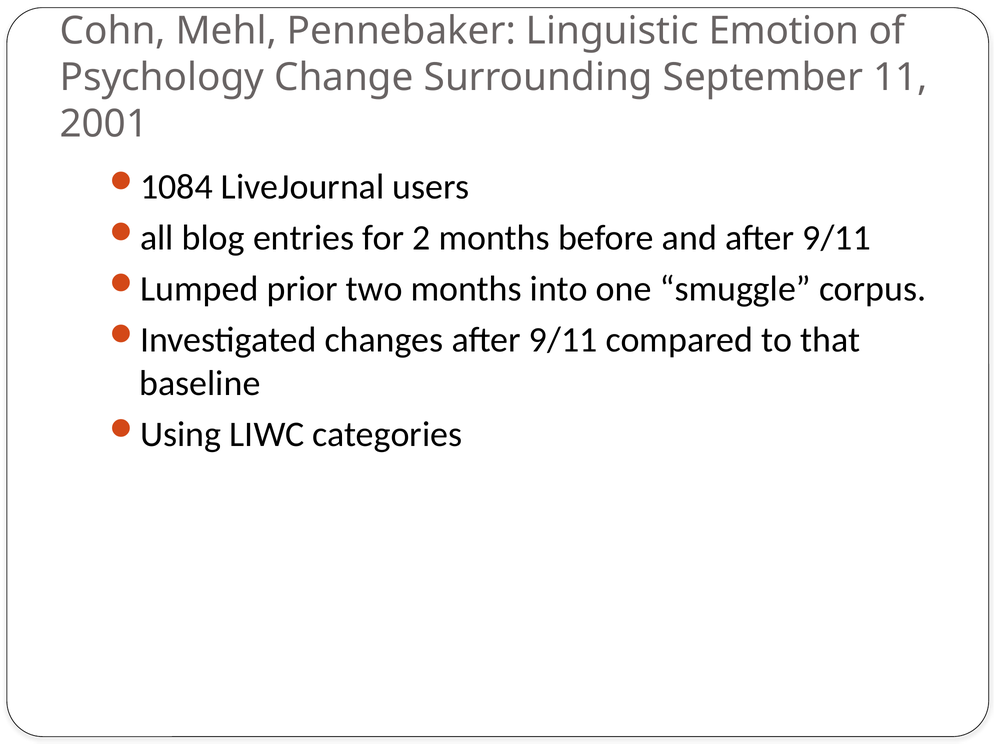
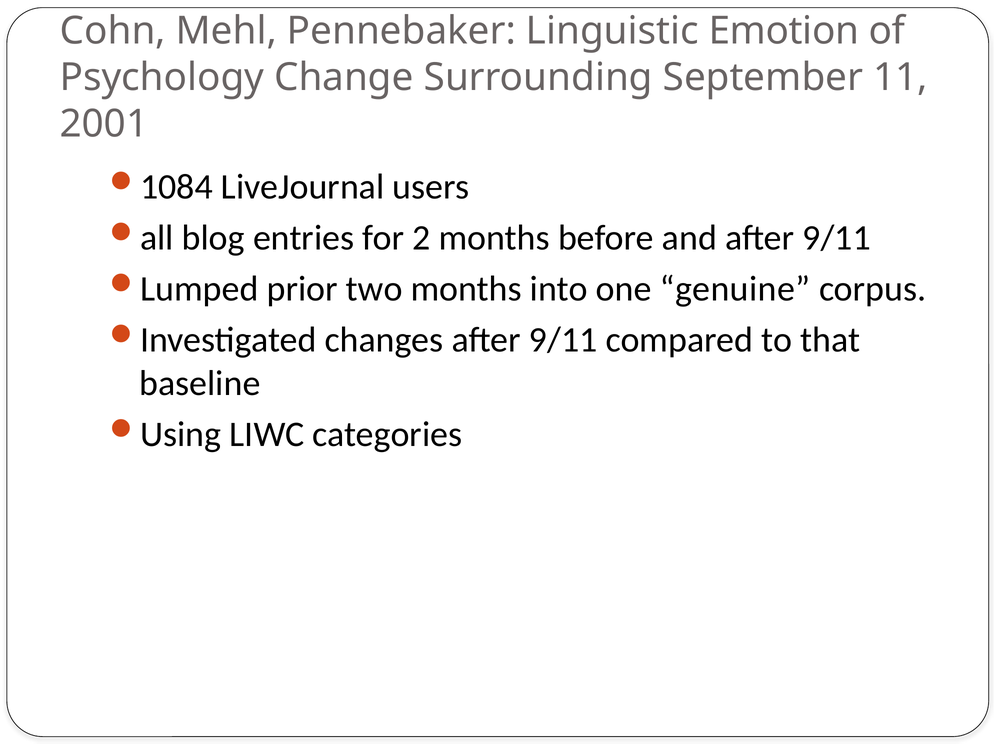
smuggle: smuggle -> genuine
